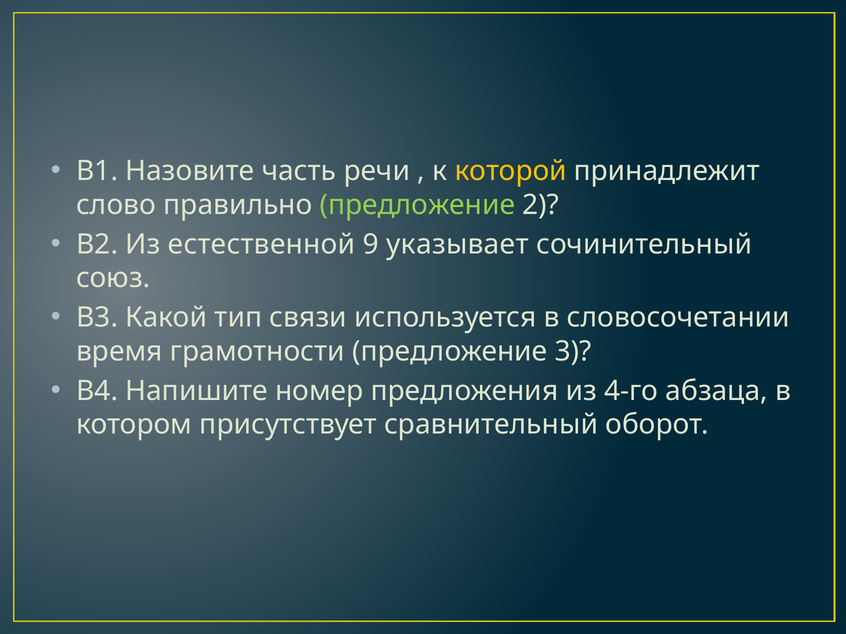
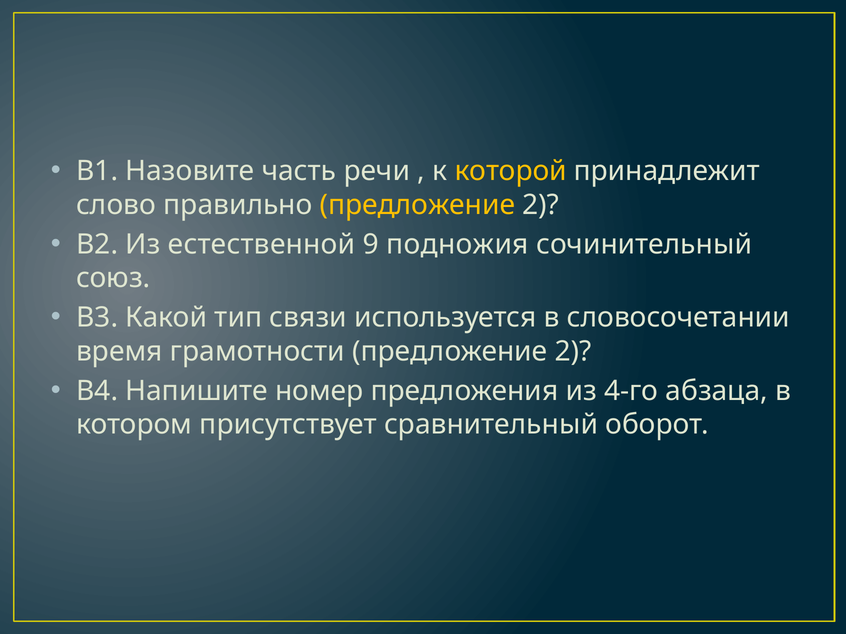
предложение at (418, 205) colour: light green -> yellow
указывает: указывает -> подножия
грамотности предложение 3: 3 -> 2
